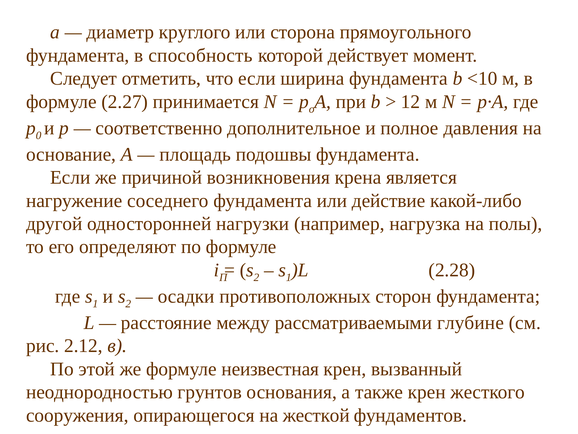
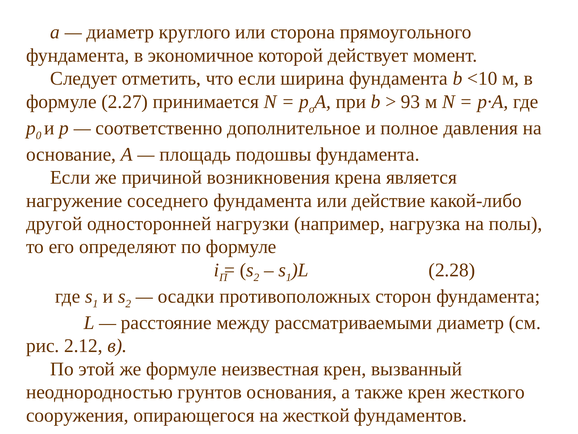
способность: способность -> экономичное
12: 12 -> 93
рассматриваемыми глубине: глубине -> диаметр
